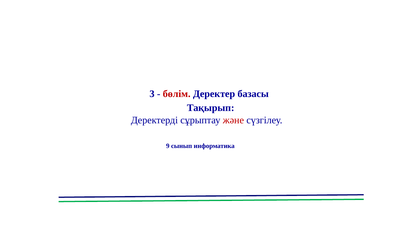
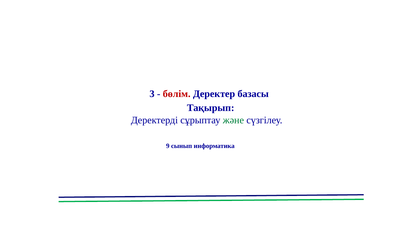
және colour: red -> green
